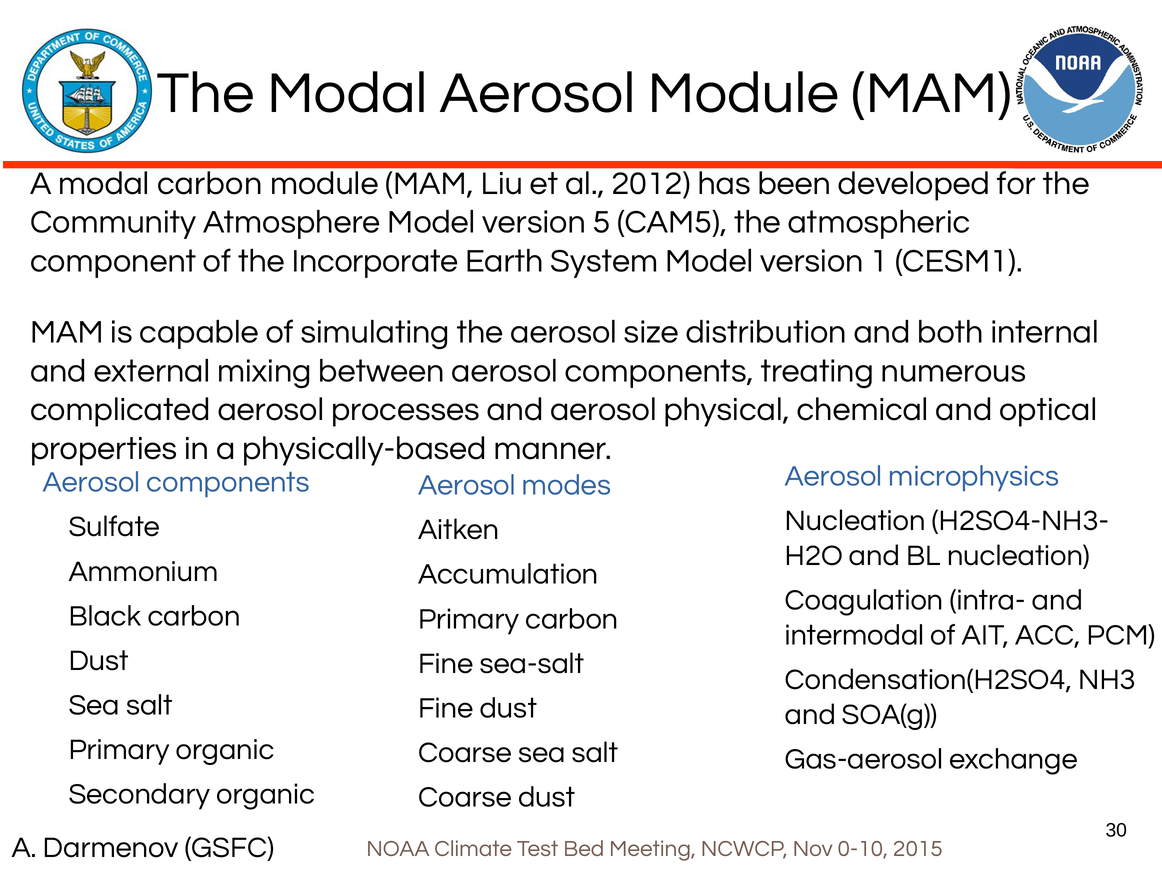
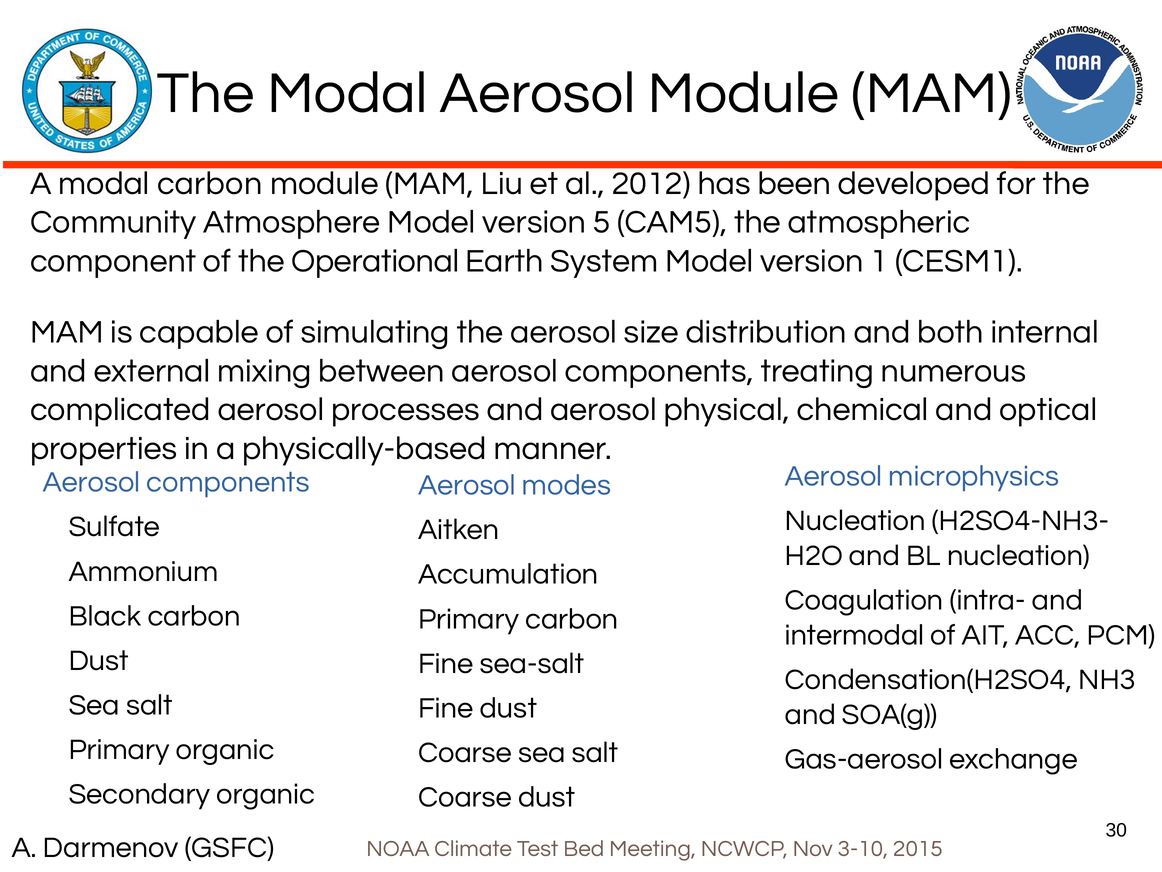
Incorporate: Incorporate -> Operational
0-10: 0-10 -> 3-10
